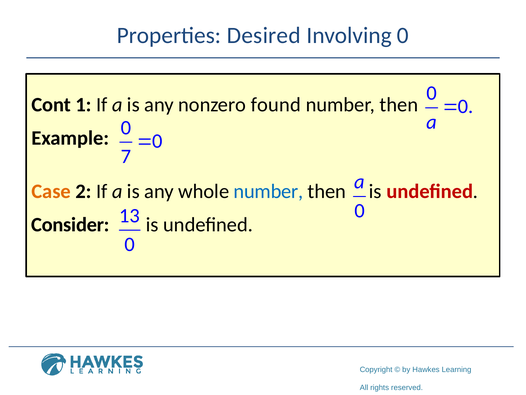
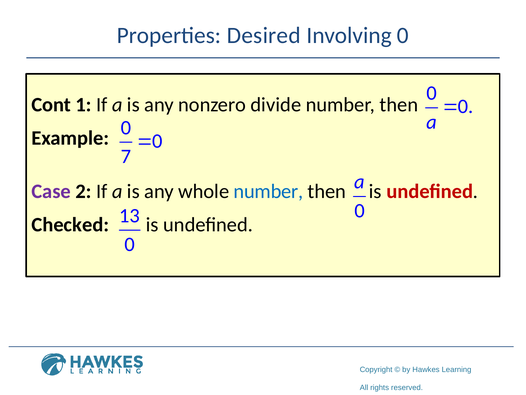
found: found -> divide
Case colour: orange -> purple
Consider: Consider -> Checked
